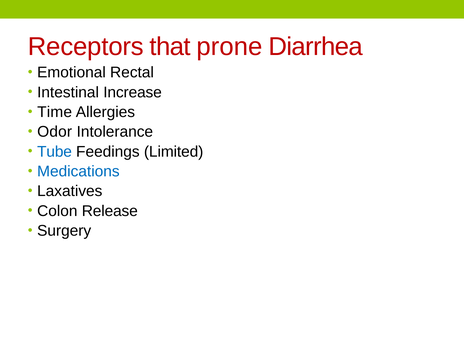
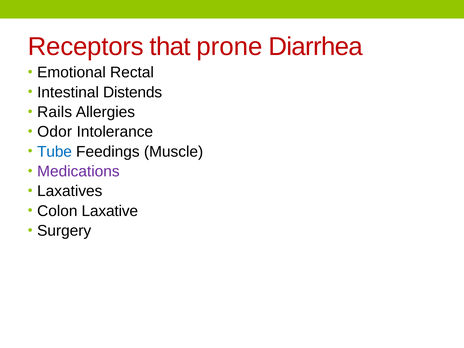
Increase: Increase -> Distends
Time: Time -> Rails
Limited: Limited -> Muscle
Medications colour: blue -> purple
Release: Release -> Laxative
